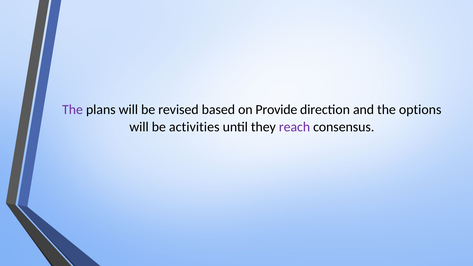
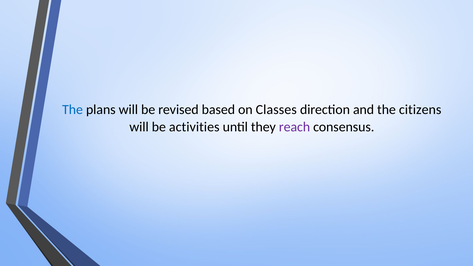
The at (73, 110) colour: purple -> blue
Provide: Provide -> Classes
options: options -> citizens
